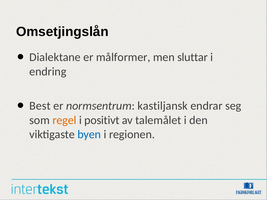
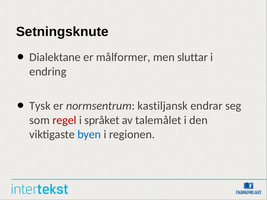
Omsetjingslån: Omsetjingslån -> Setningsknute
Best: Best -> Tysk
regel colour: orange -> red
positivt: positivt -> språket
